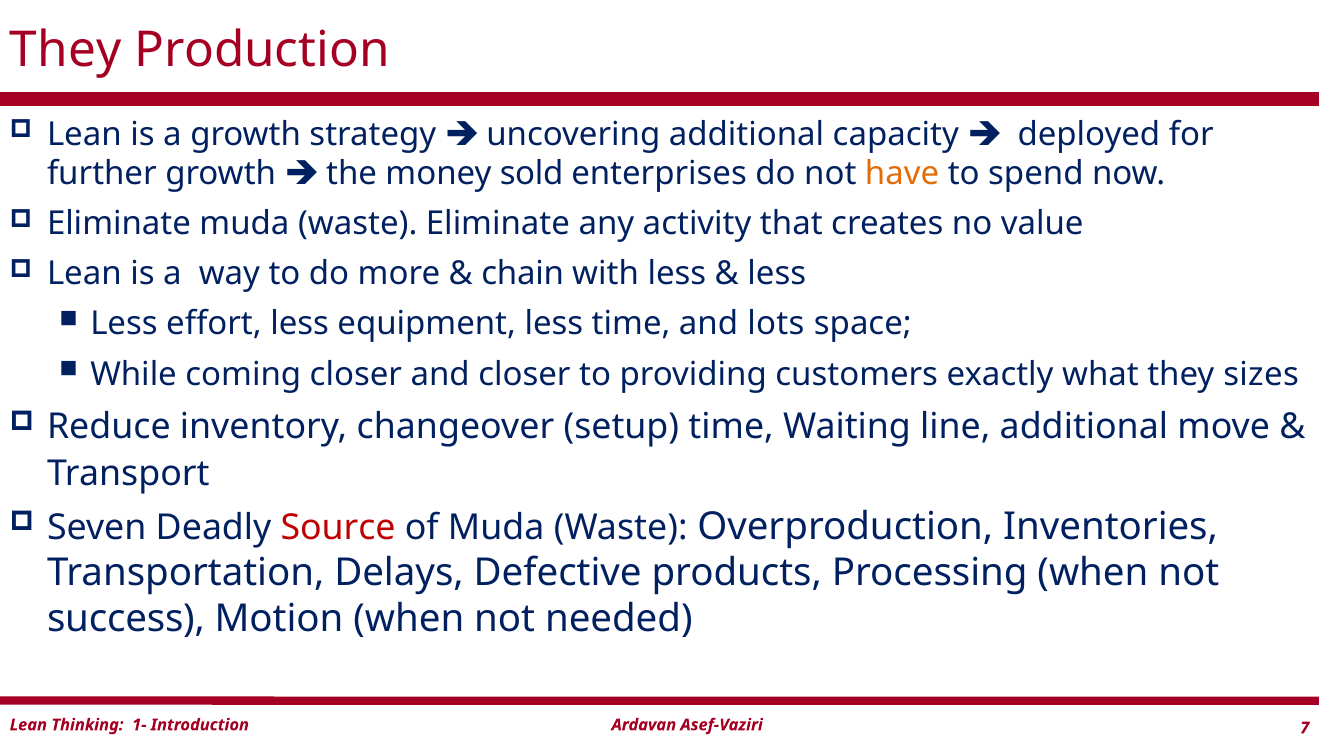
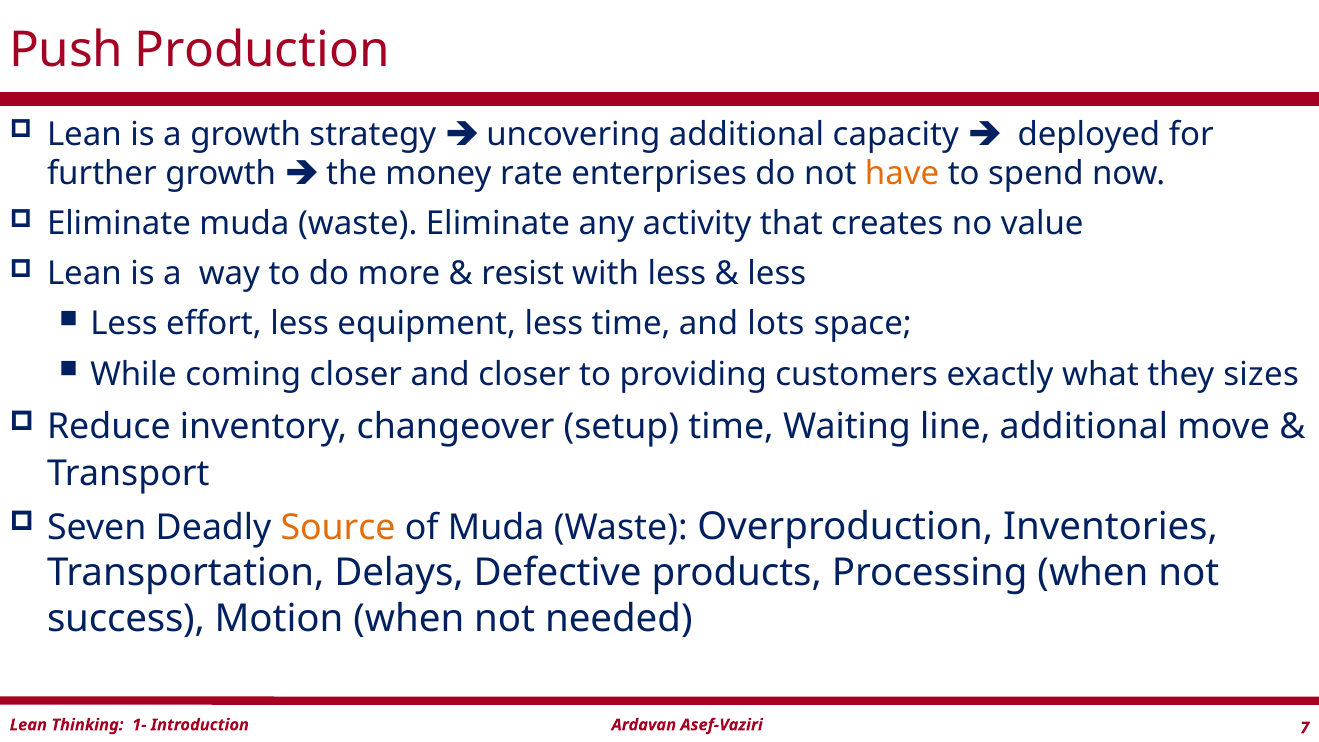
They at (66, 50): They -> Push
sold: sold -> rate
chain: chain -> resist
Source colour: red -> orange
